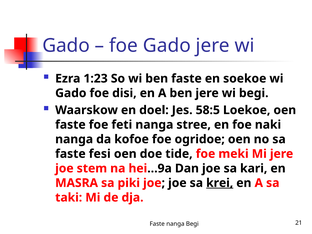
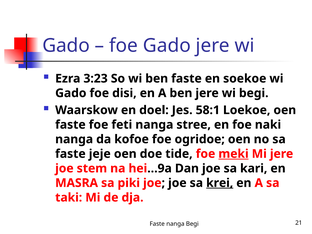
1:23: 1:23 -> 3:23
58:5: 58:5 -> 58:1
fesi: fesi -> jeje
meki underline: none -> present
